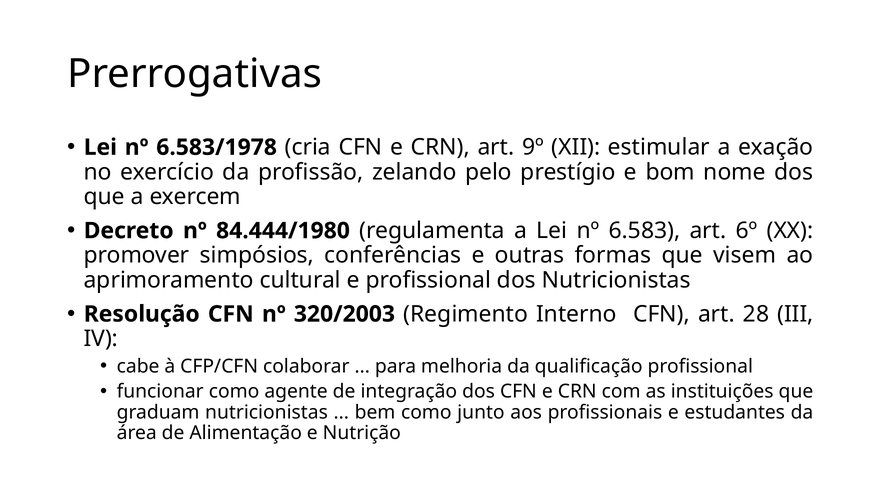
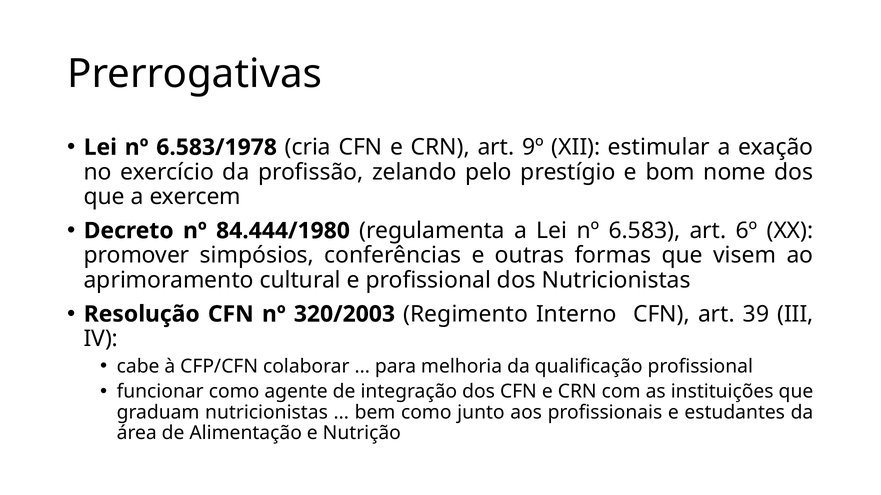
28: 28 -> 39
